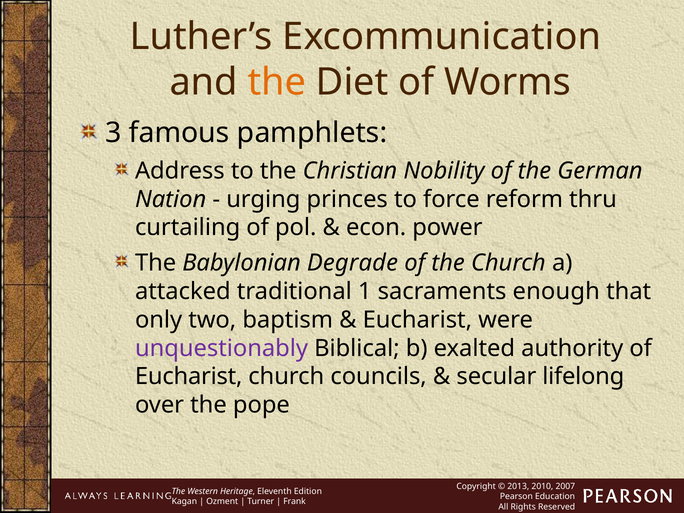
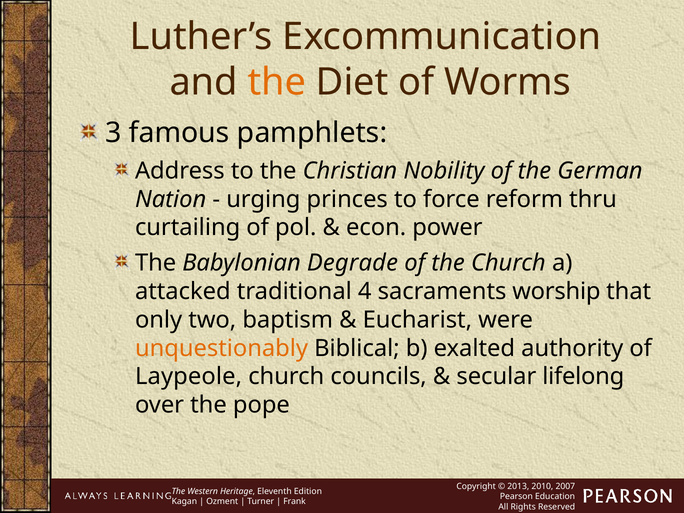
1: 1 -> 4
enough: enough -> worship
unquestionably colour: purple -> orange
Eucharist at (189, 377): Eucharist -> Laypeole
